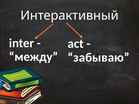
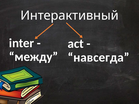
забываю: забываю -> навсегда
